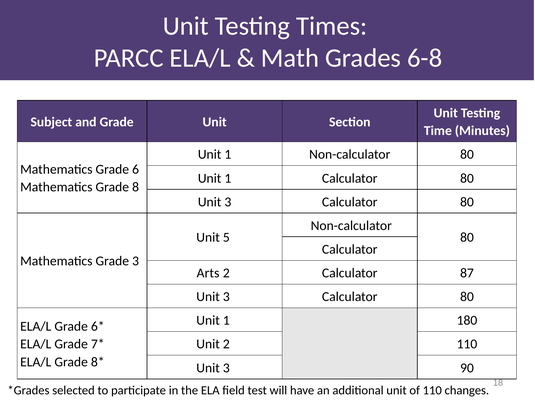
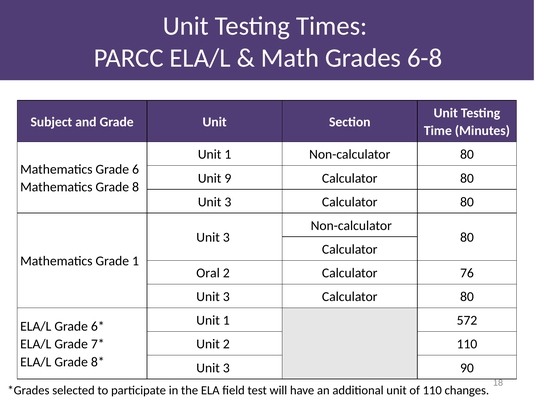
1 at (228, 178): 1 -> 9
5 at (226, 237): 5 -> 3
Grade 3: 3 -> 1
Arts: Arts -> Oral
87: 87 -> 76
180: 180 -> 572
